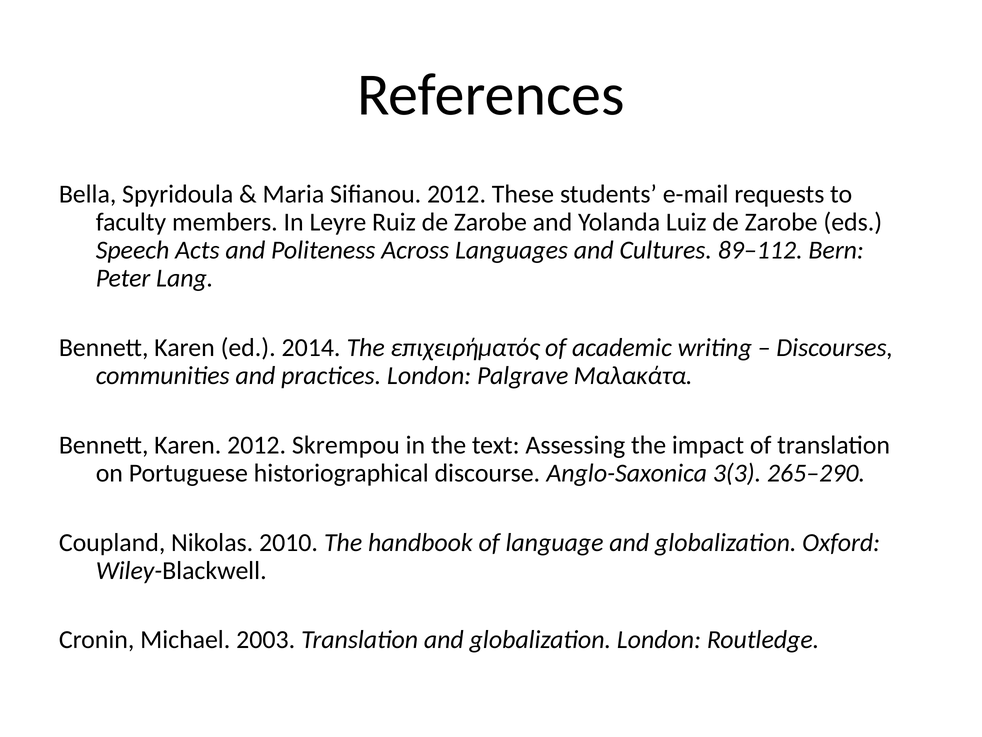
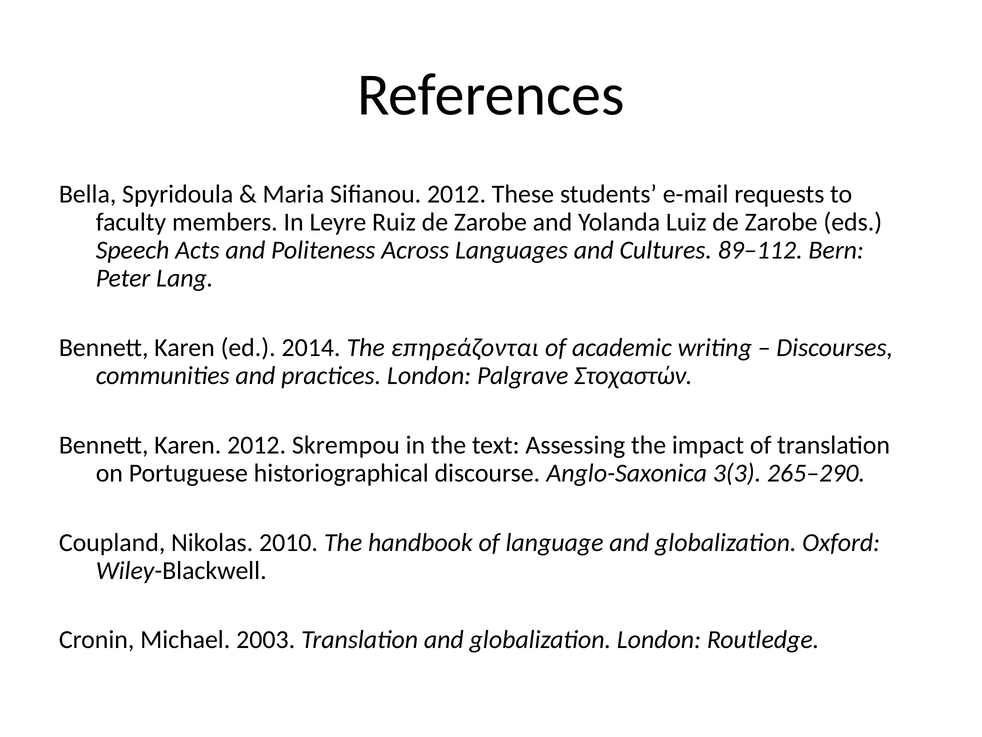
επιχειρήματός: επιχειρήματός -> επηρεάζονται
Μαλακάτα: Μαλακάτα -> Στοχαστών
